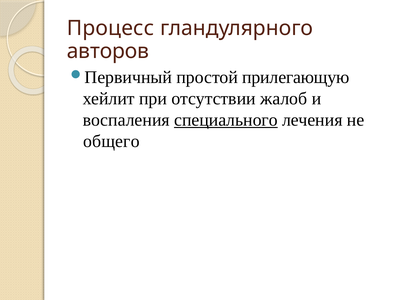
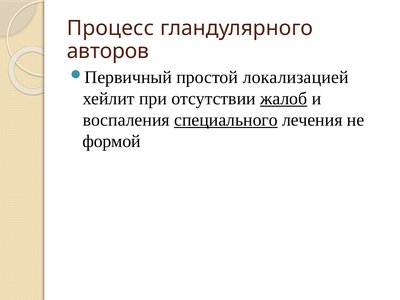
прилегающую: прилегающую -> локализацией
жалоб underline: none -> present
общего: общего -> формой
